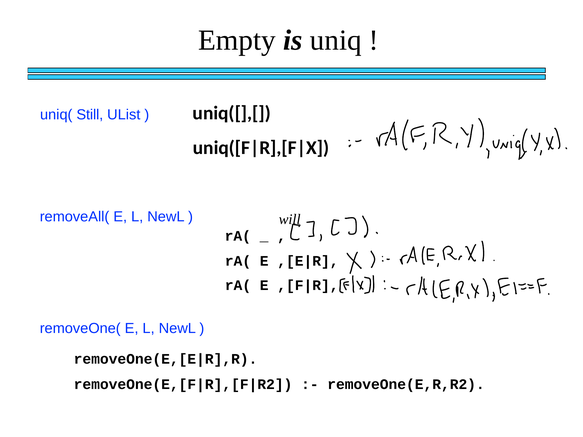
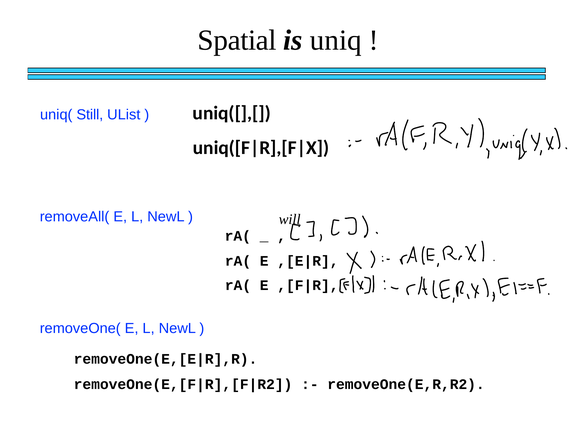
Empty: Empty -> Spatial
